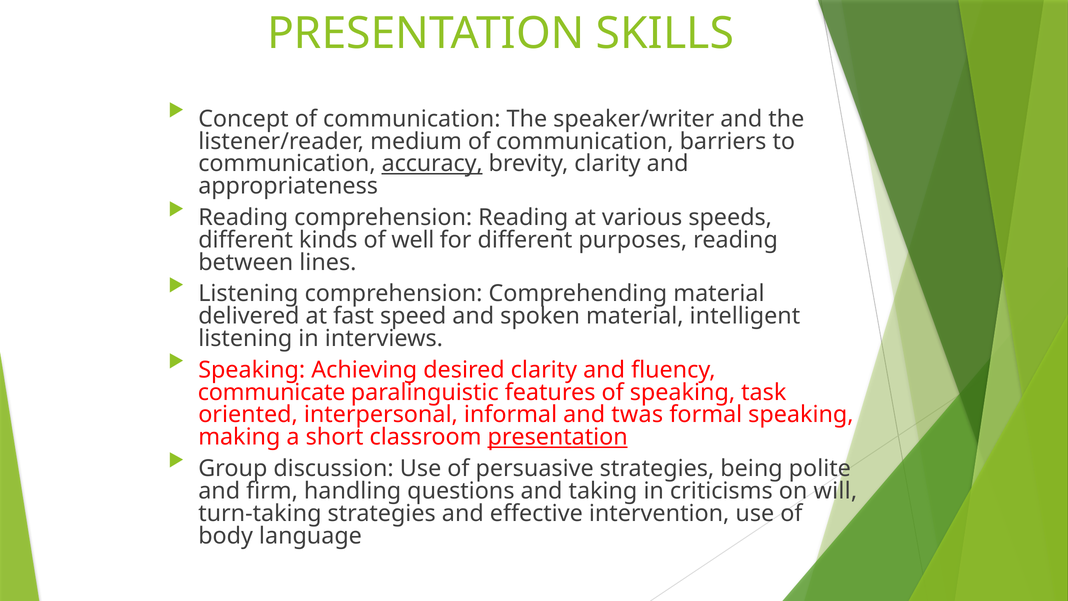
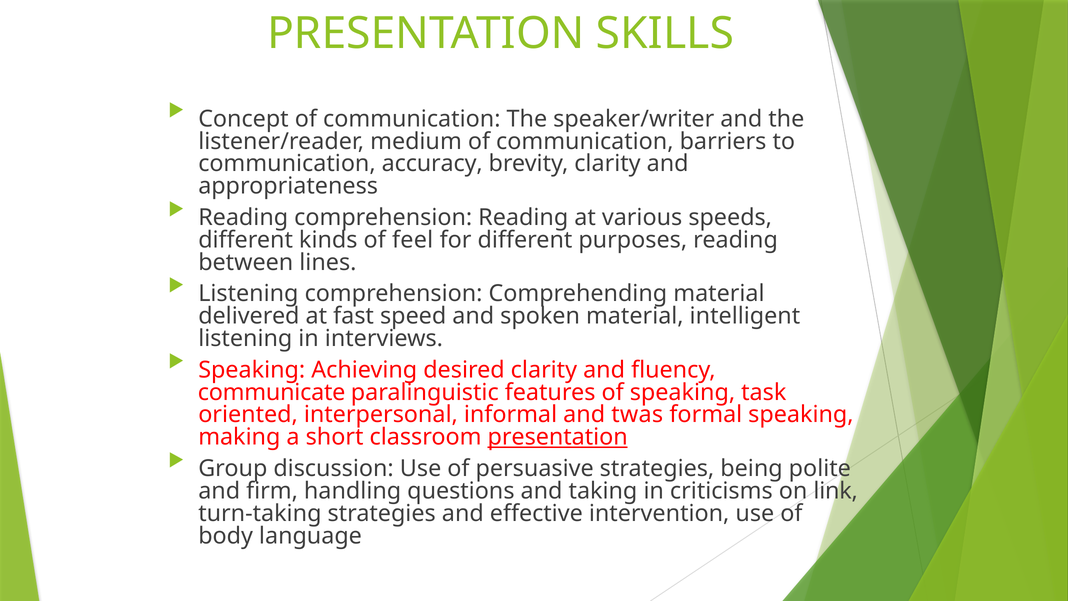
accuracy underline: present -> none
well: well -> feel
will: will -> link
